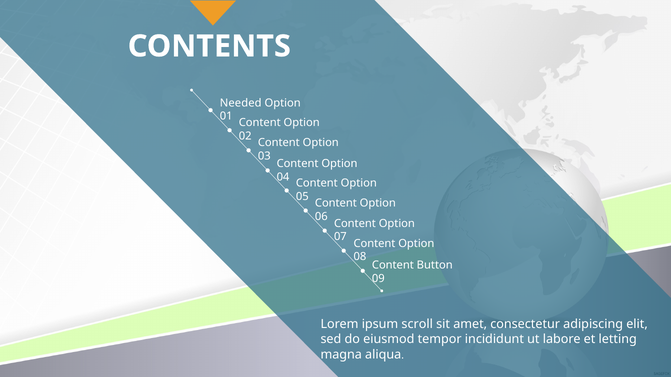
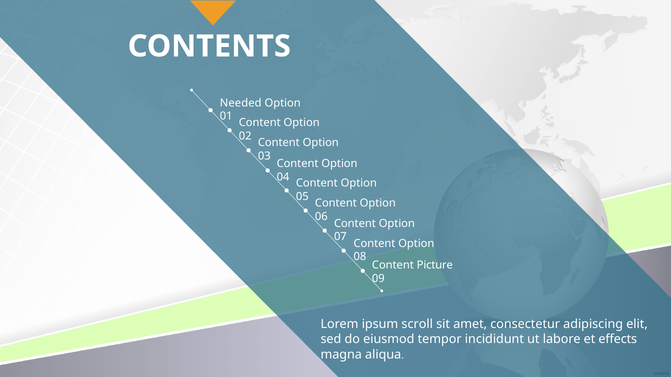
Button: Button -> Picture
letting: letting -> effects
